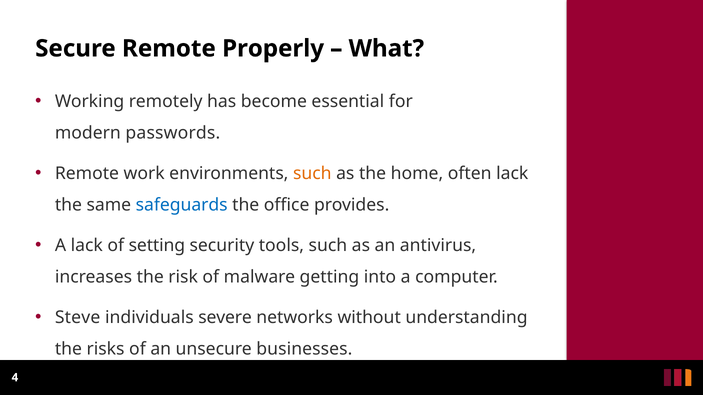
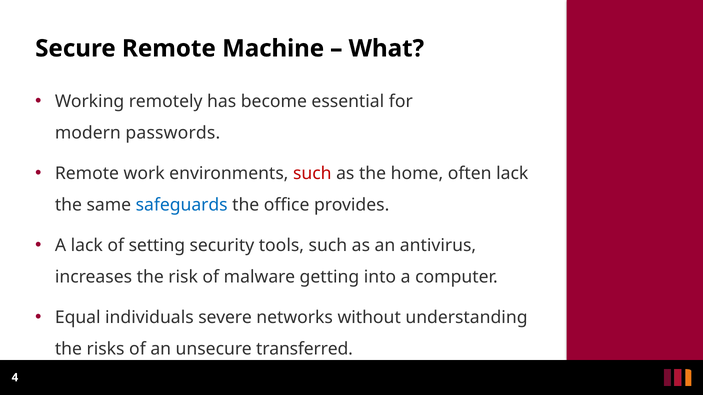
Properly: Properly -> Machine
such at (312, 174) colour: orange -> red
Steve: Steve -> Equal
businesses: businesses -> transferred
